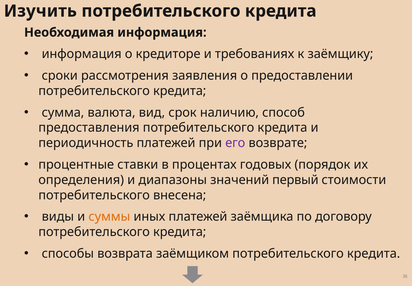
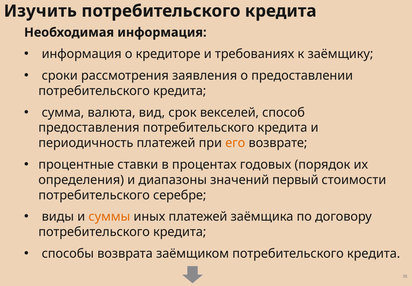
наличию: наличию -> векселей
его colour: purple -> orange
внесена: внесена -> серебре
